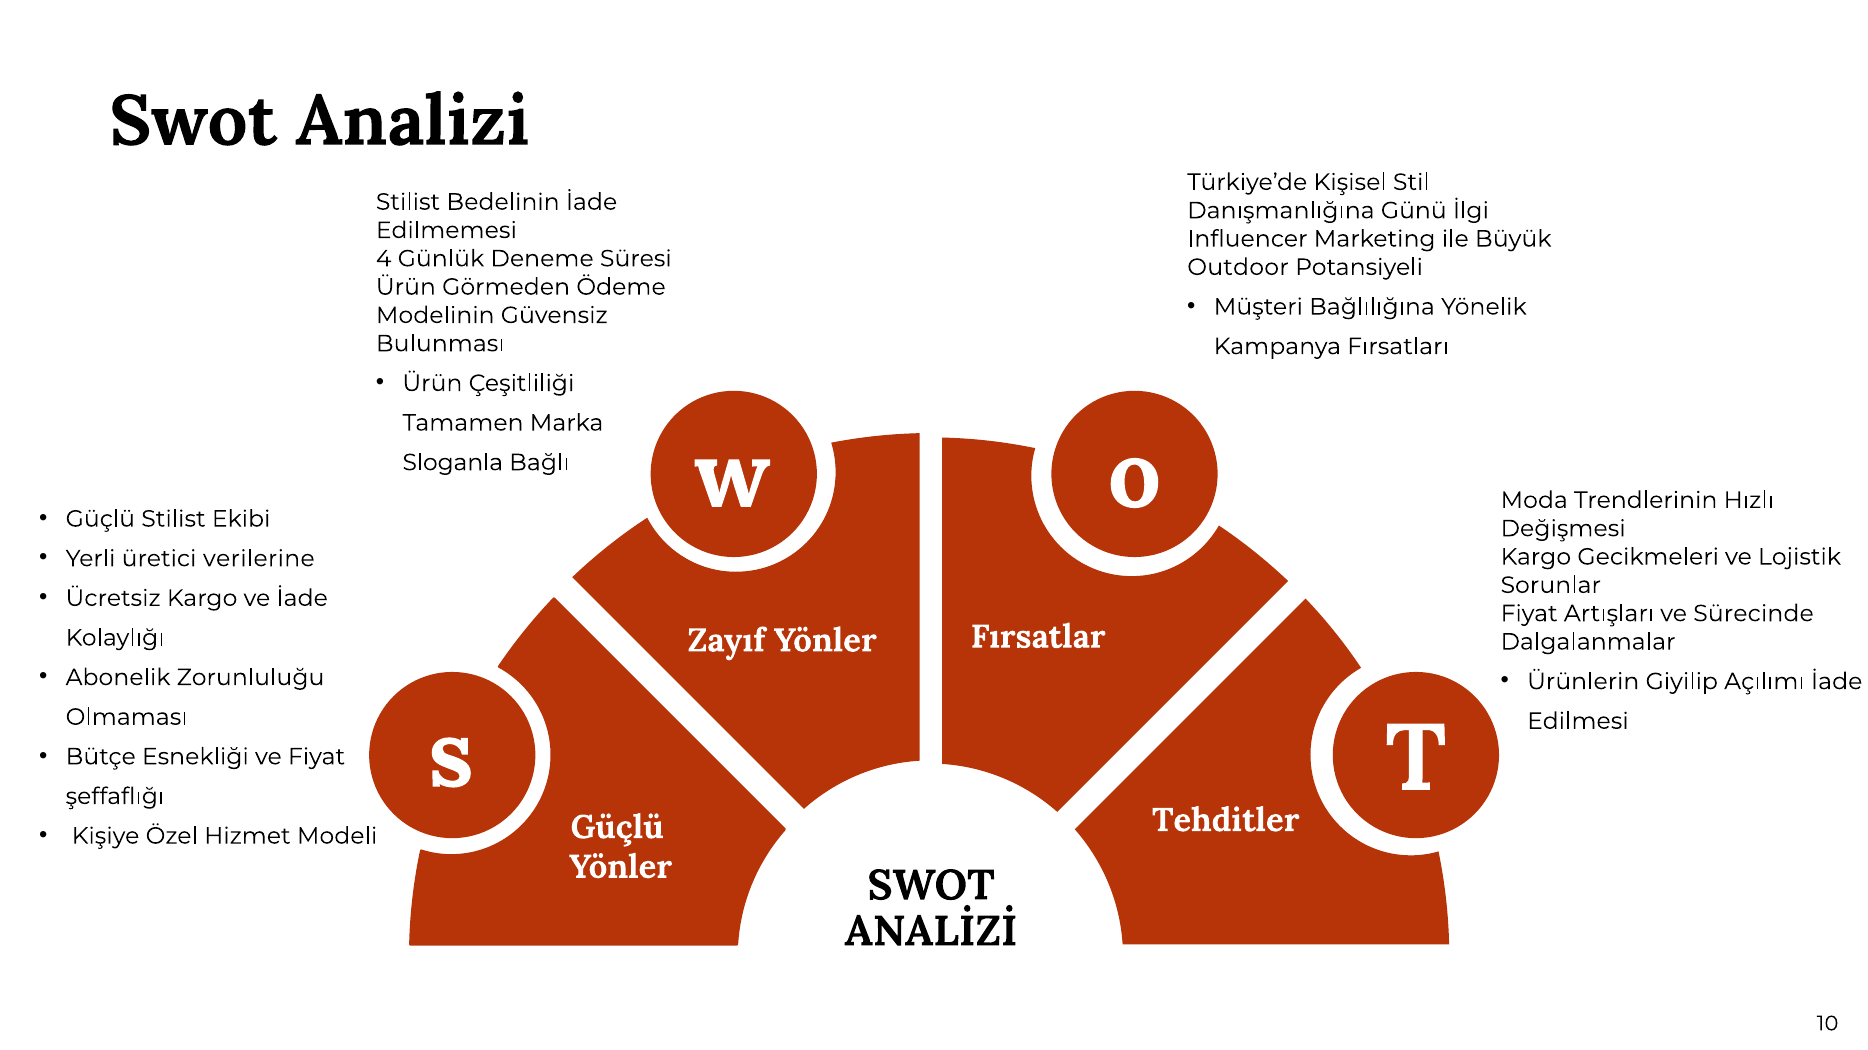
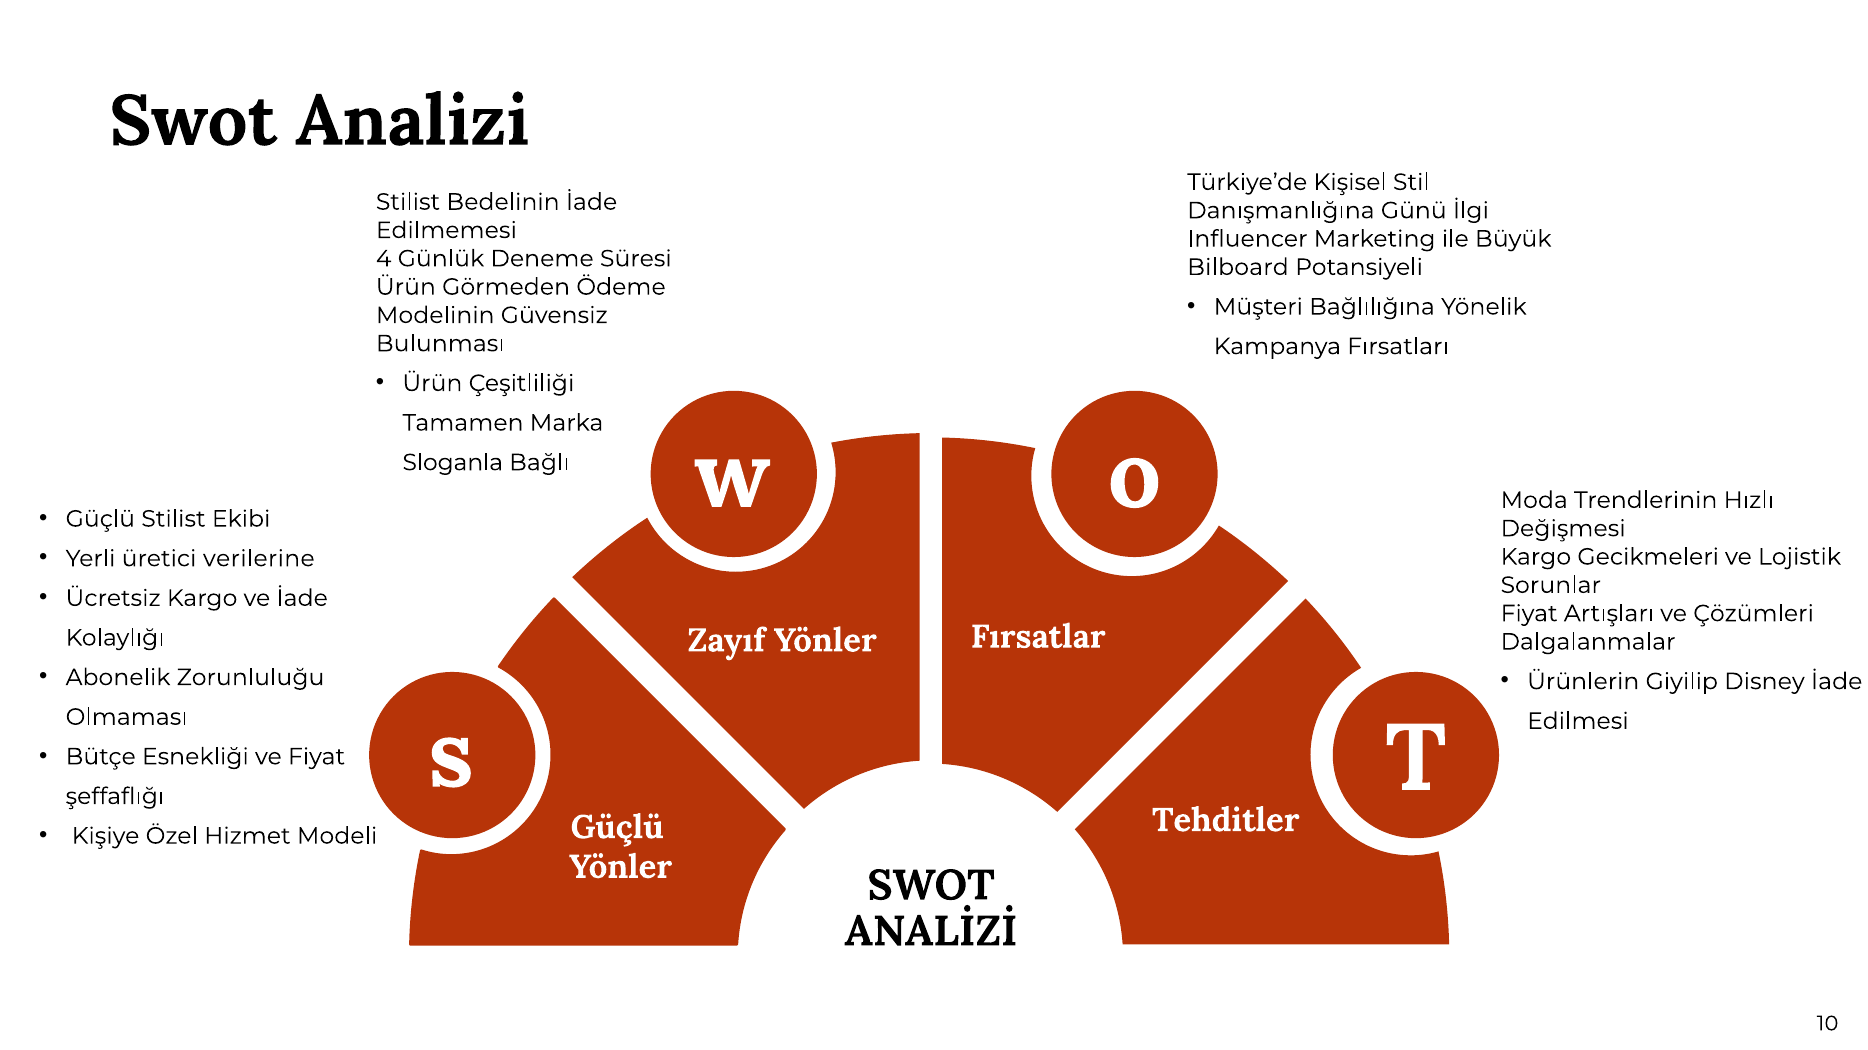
Outdoor: Outdoor -> Bilboard
Sürecinde: Sürecinde -> Çözümleri
Açılımı: Açılımı -> Disney
